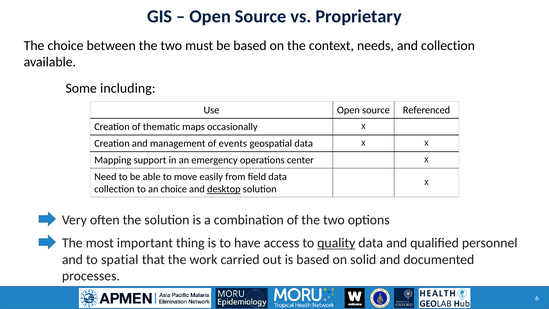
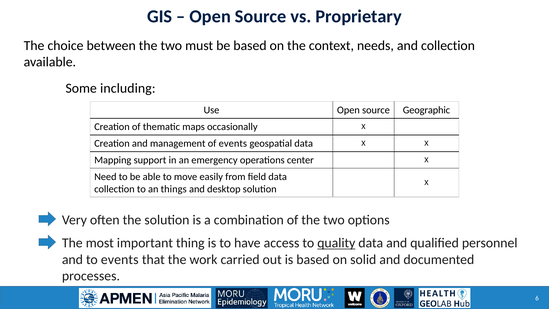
Referenced: Referenced -> Geographic
an choice: choice -> things
desktop underline: present -> none
to spatial: spatial -> events
